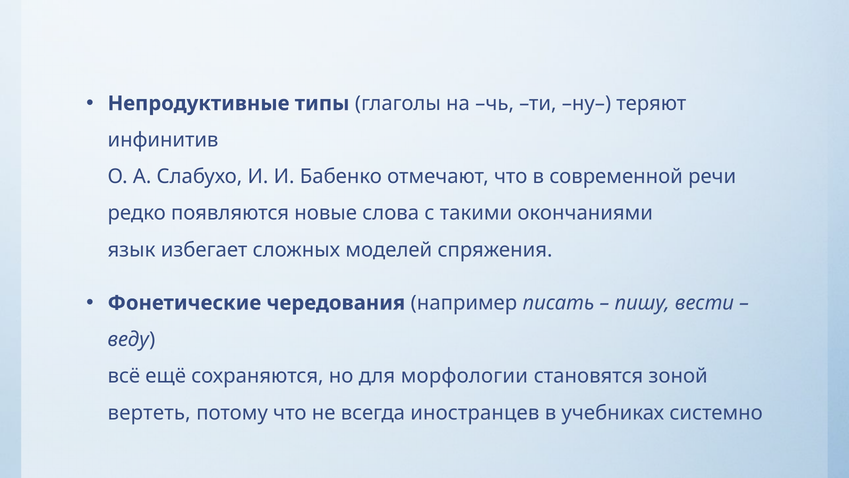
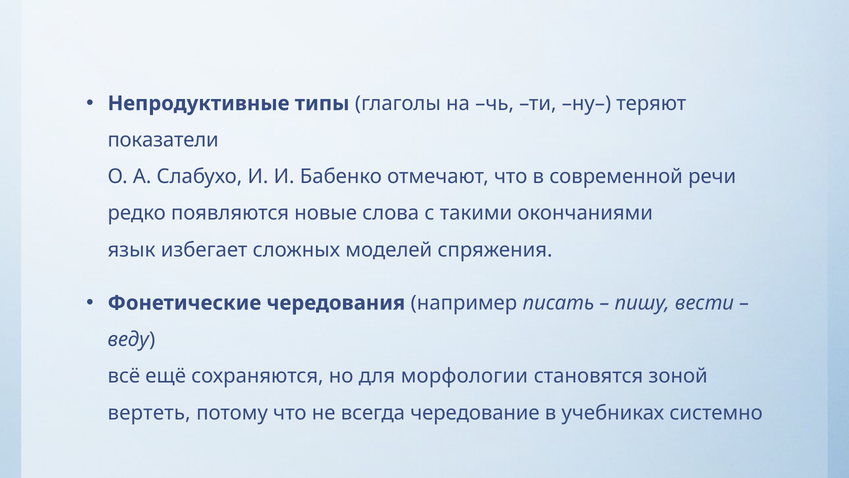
инфинитив: инфинитив -> показатели
иностранцев: иностранцев -> чередование
